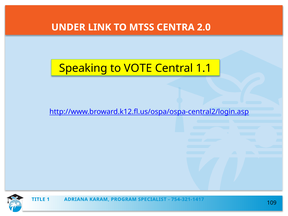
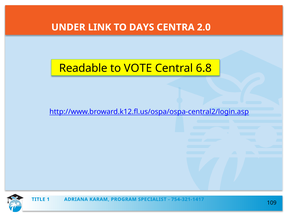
MTSS: MTSS -> DAYS
Speaking: Speaking -> Readable
1.1: 1.1 -> 6.8
